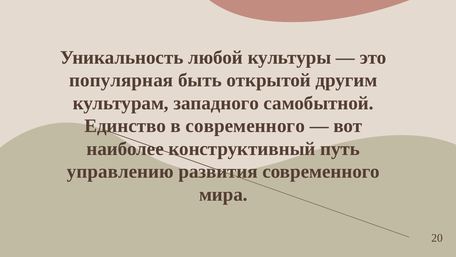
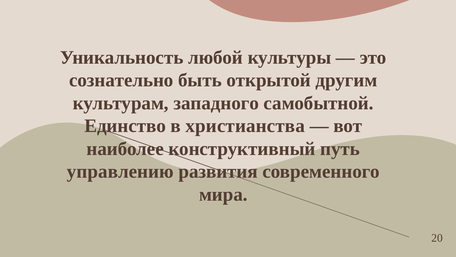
популярная: популярная -> сознательно
в современного: современного -> христианства
